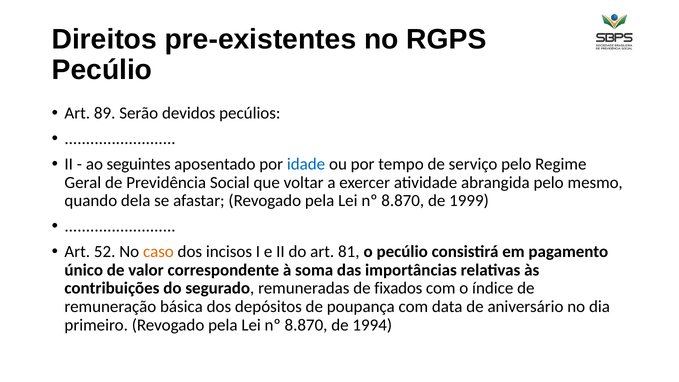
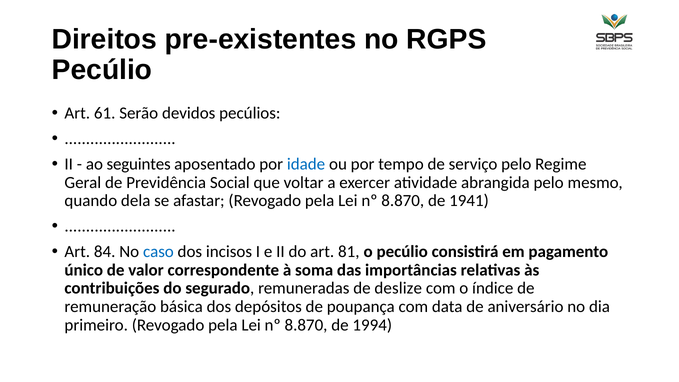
89: 89 -> 61
1999: 1999 -> 1941
52: 52 -> 84
caso colour: orange -> blue
fixados: fixados -> deslize
